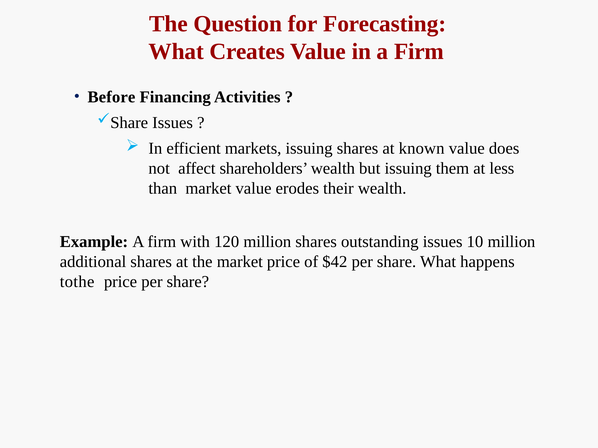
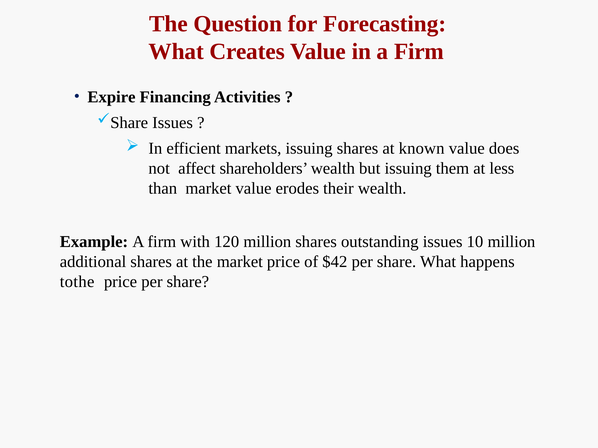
Before: Before -> Expire
